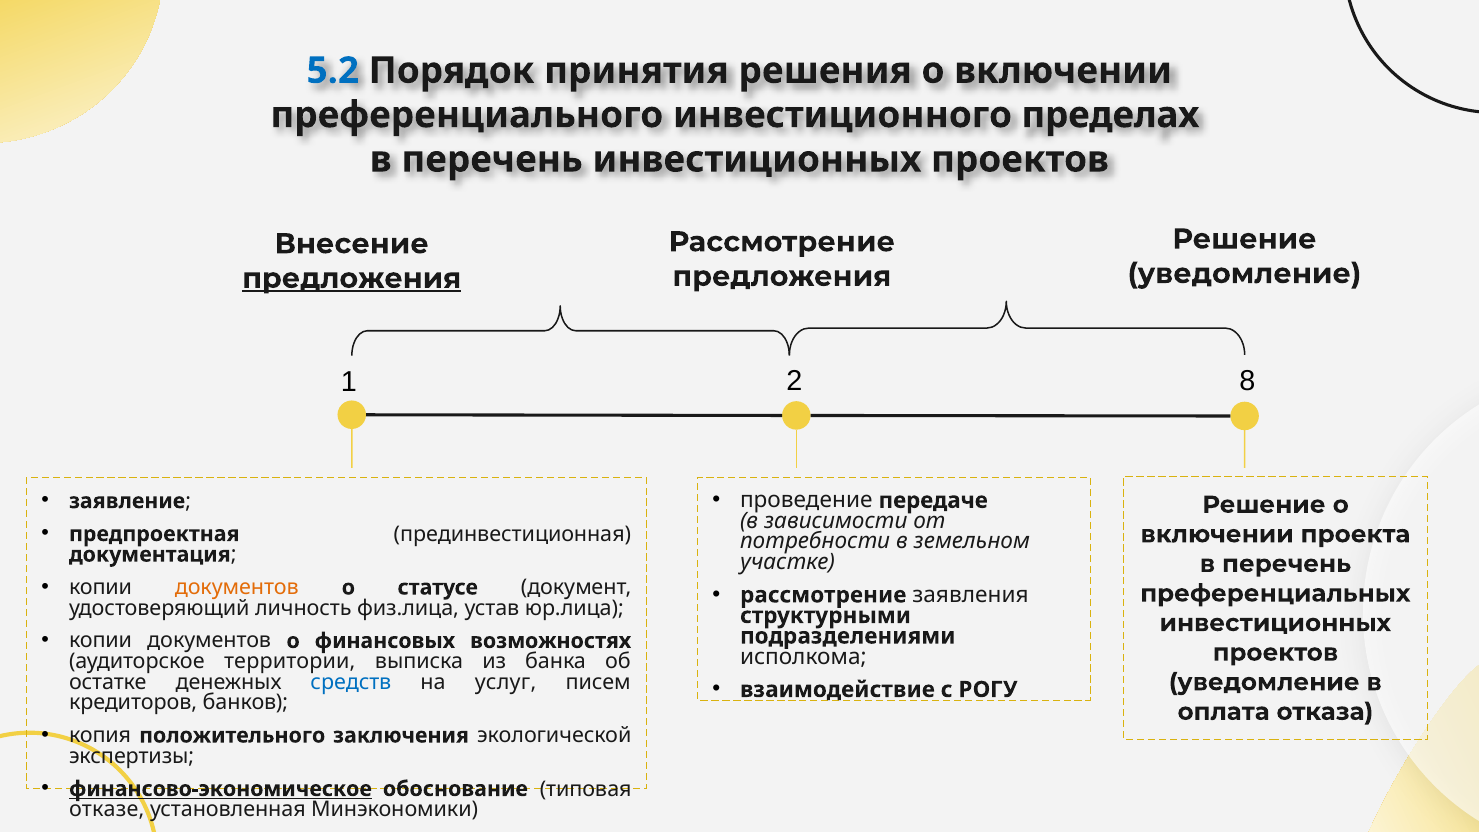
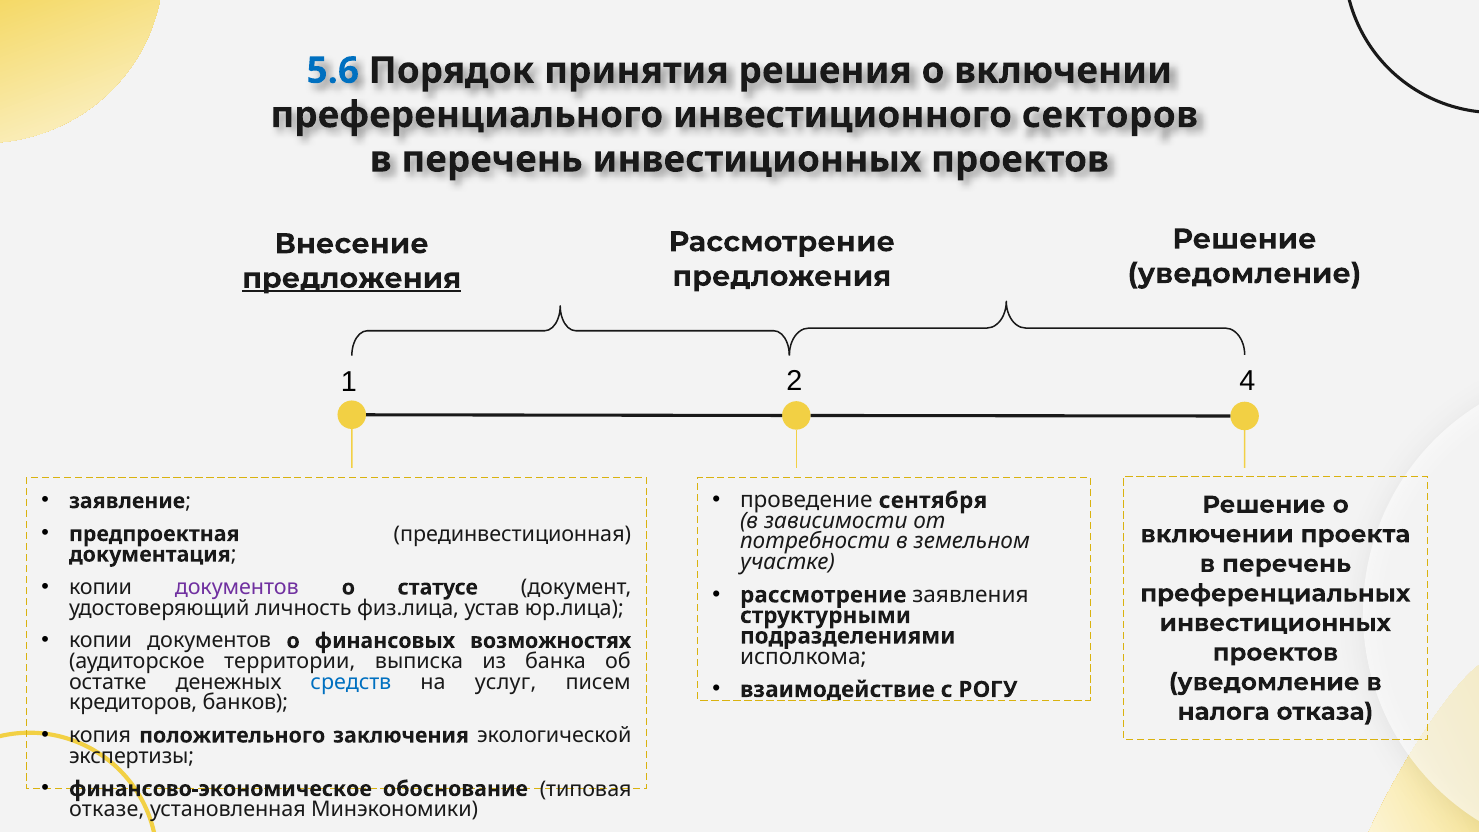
5.2: 5.2 -> 5.6
пределах: пределах -> секторов
8: 8 -> 4
передаче: передаче -> сентября
документов at (237, 587) colour: orange -> purple
оплата: оплата -> налога
финансово-экономическое underline: present -> none
